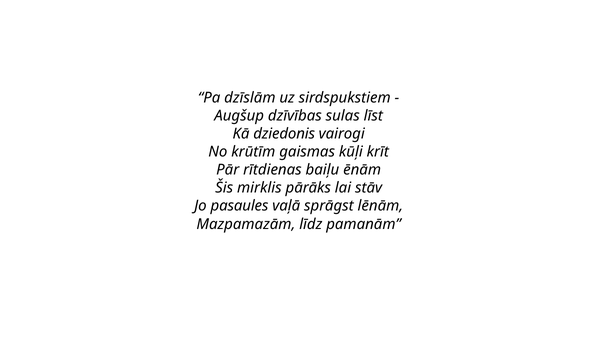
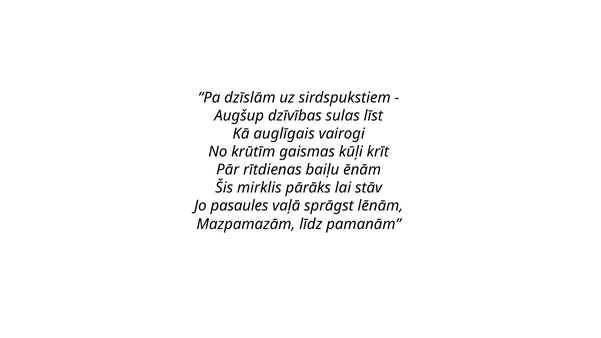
dziedonis: dziedonis -> auglīgais
